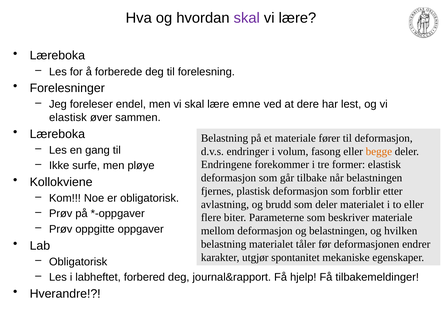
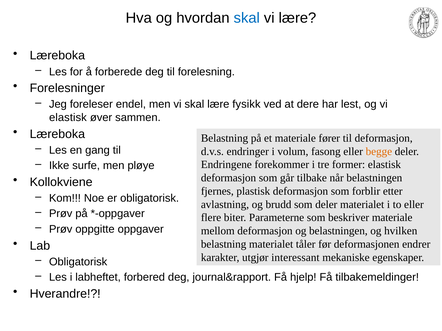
skal at (247, 18) colour: purple -> blue
emne: emne -> fysikk
spontanitet: spontanitet -> interessant
